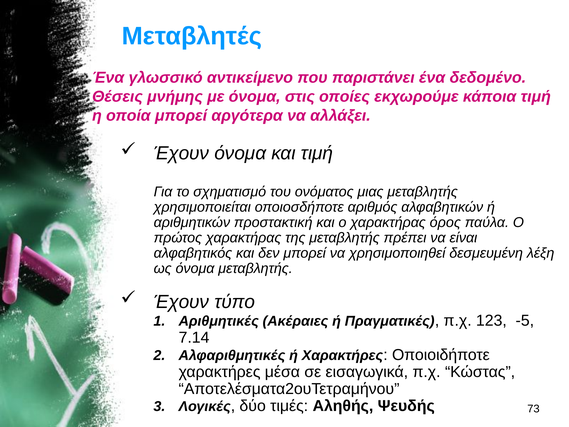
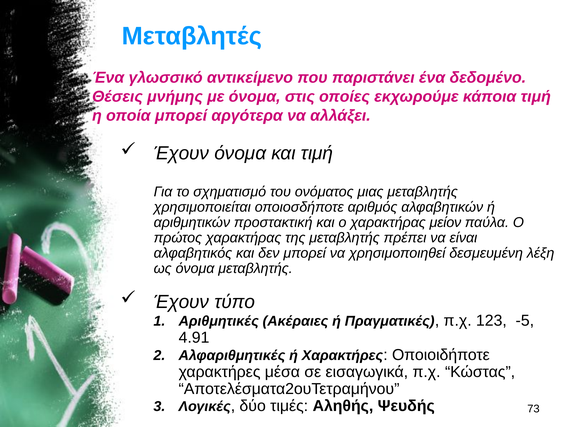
όρος: όρος -> μείον
7.14: 7.14 -> 4.91
